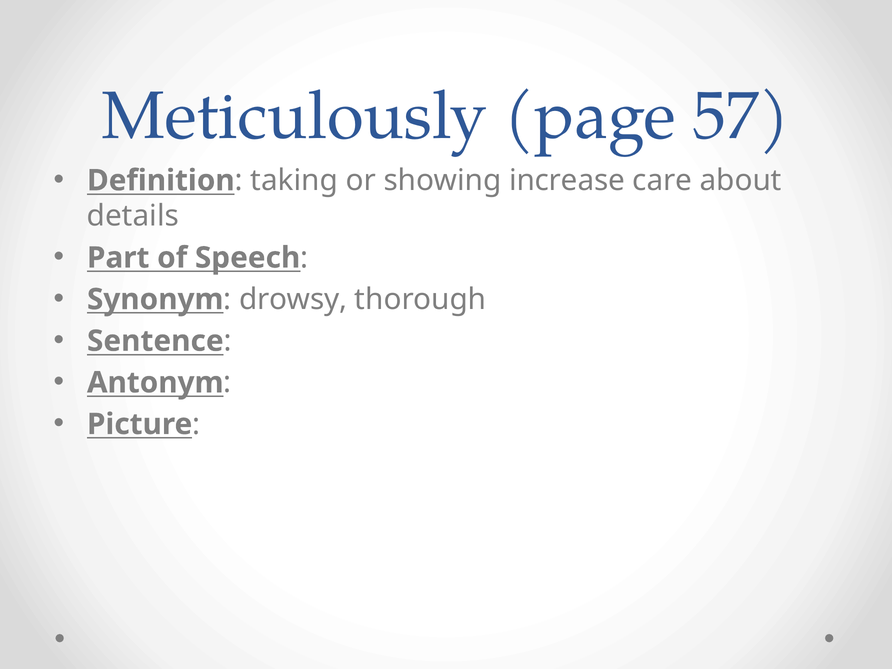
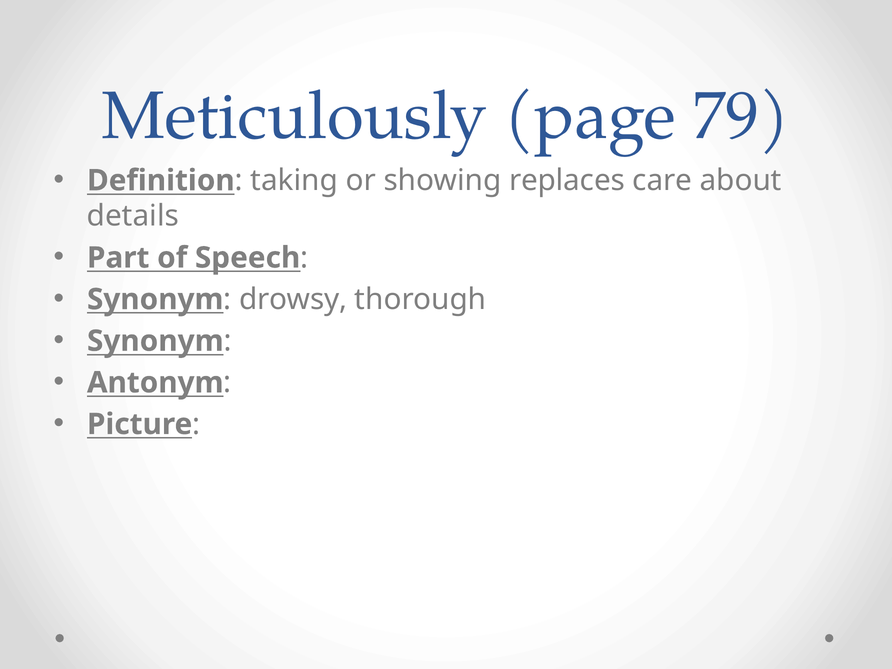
57: 57 -> 79
increase: increase -> replaces
Sentence at (155, 341): Sentence -> Synonym
